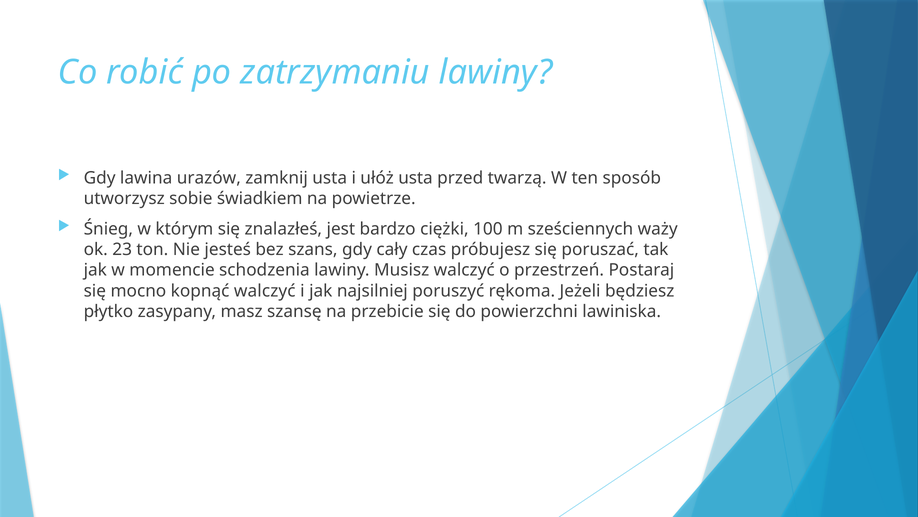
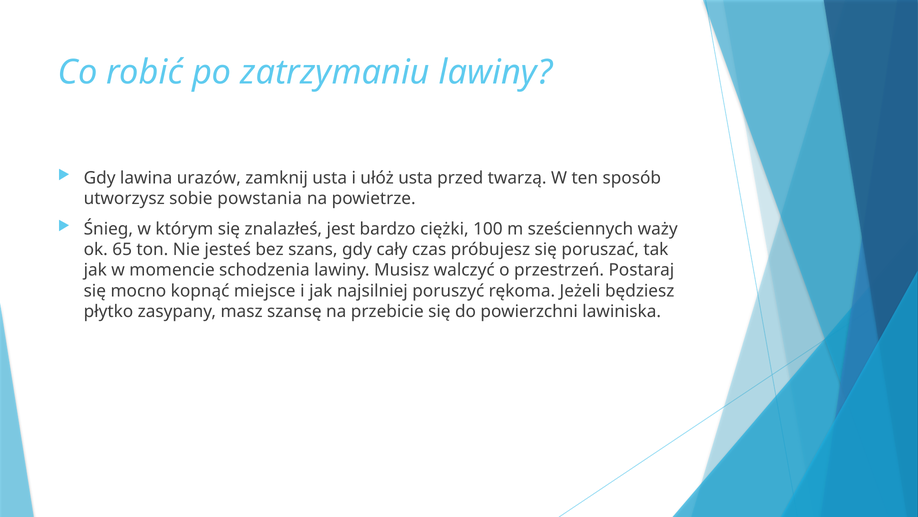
świadkiem: świadkiem -> powstania
23: 23 -> 65
kopnąć walczyć: walczyć -> miejsce
